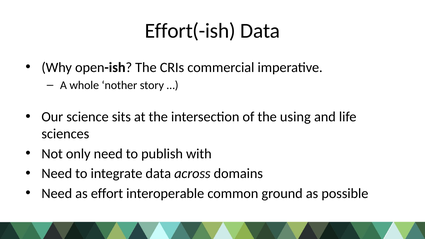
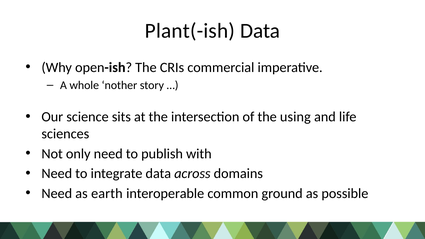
Effort(-ish: Effort(-ish -> Plant(-ish
effort: effort -> earth
